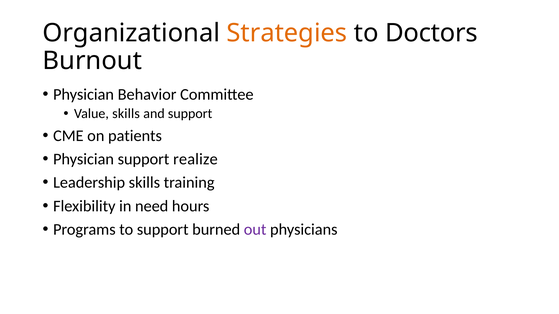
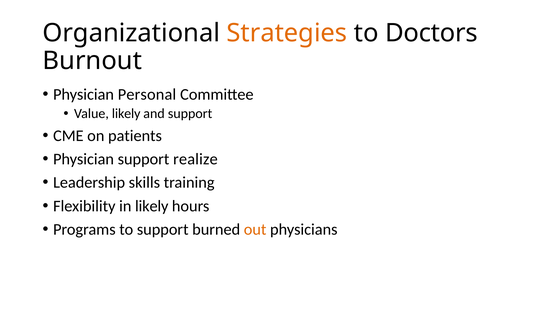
Behavior: Behavior -> Personal
Value skills: skills -> likely
in need: need -> likely
out colour: purple -> orange
